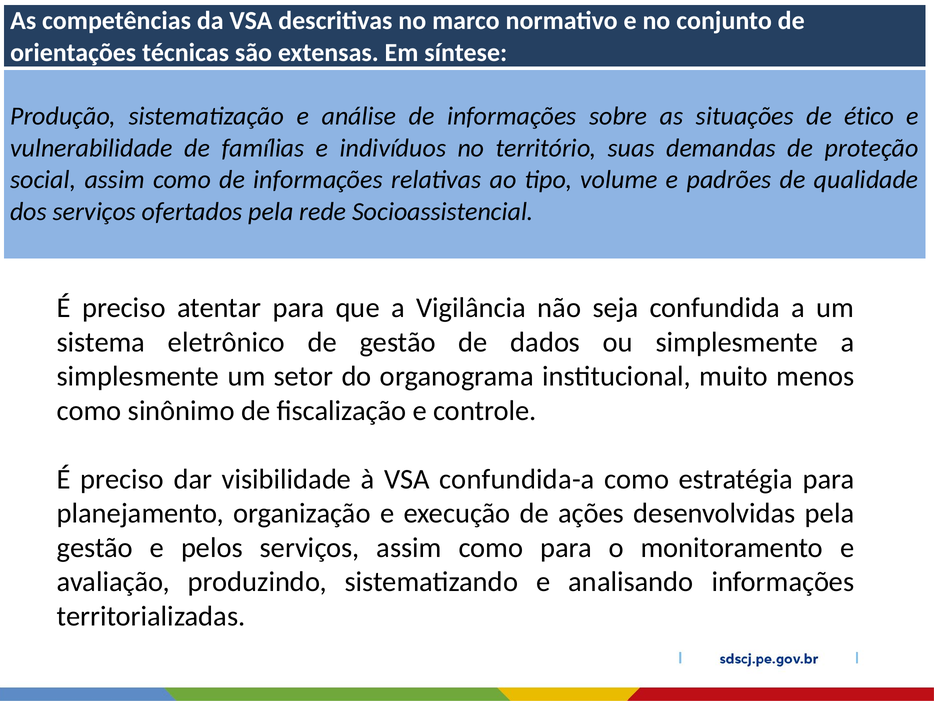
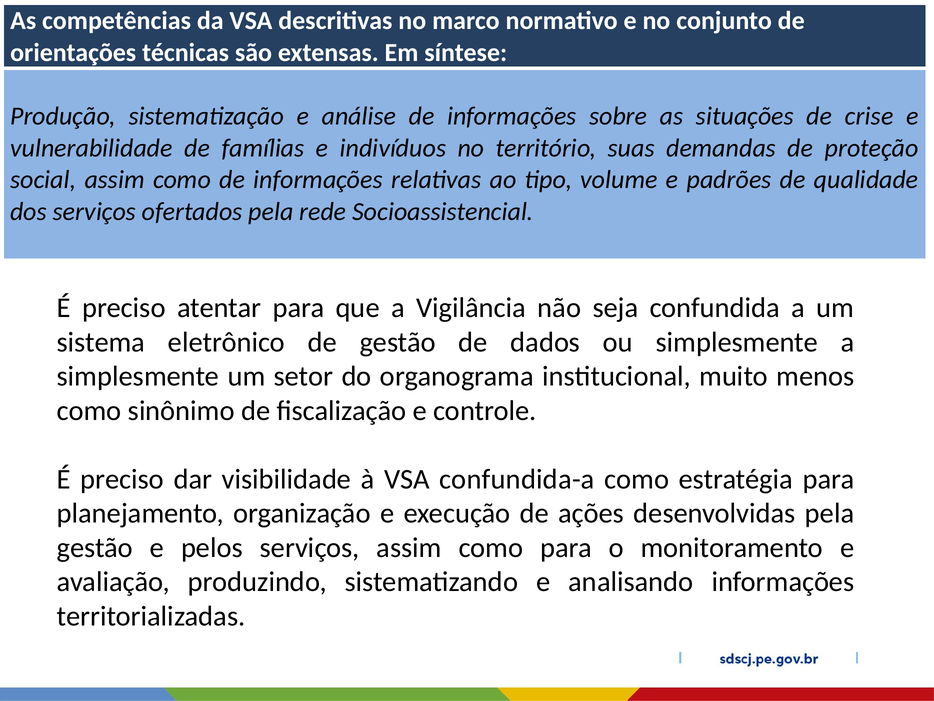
ético: ético -> crise
